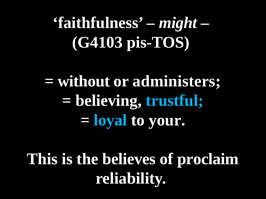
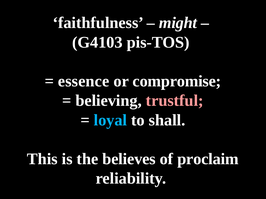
without: without -> essence
administers: administers -> compromise
trustful colour: light blue -> pink
your: your -> shall
